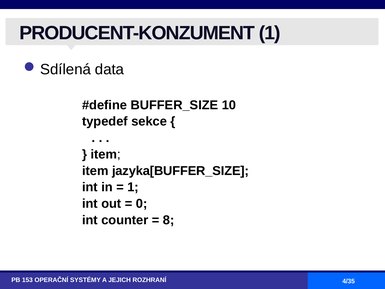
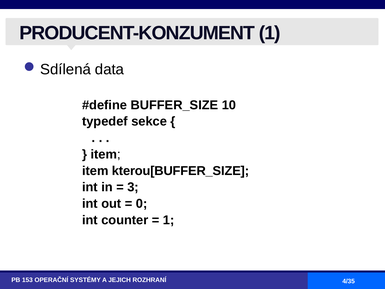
jazyka[BUFFER_SIZE: jazyka[BUFFER_SIZE -> kterou[BUFFER_SIZE
1 at (133, 187): 1 -> 3
8 at (169, 220): 8 -> 1
